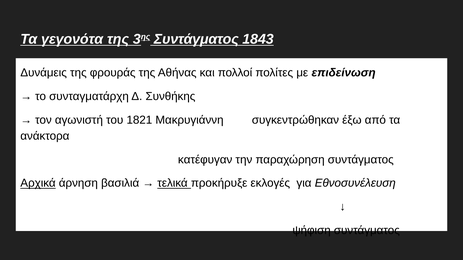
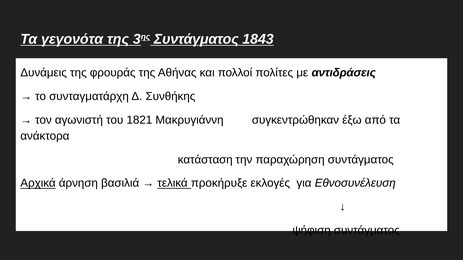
επιδείνωση: επιδείνωση -> αντιδράσεις
κατέφυγαν: κατέφυγαν -> κατάσταση
